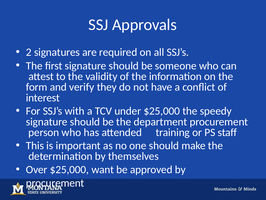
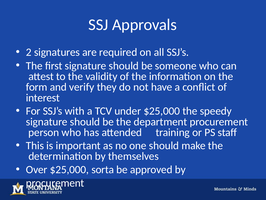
want: want -> sorta
